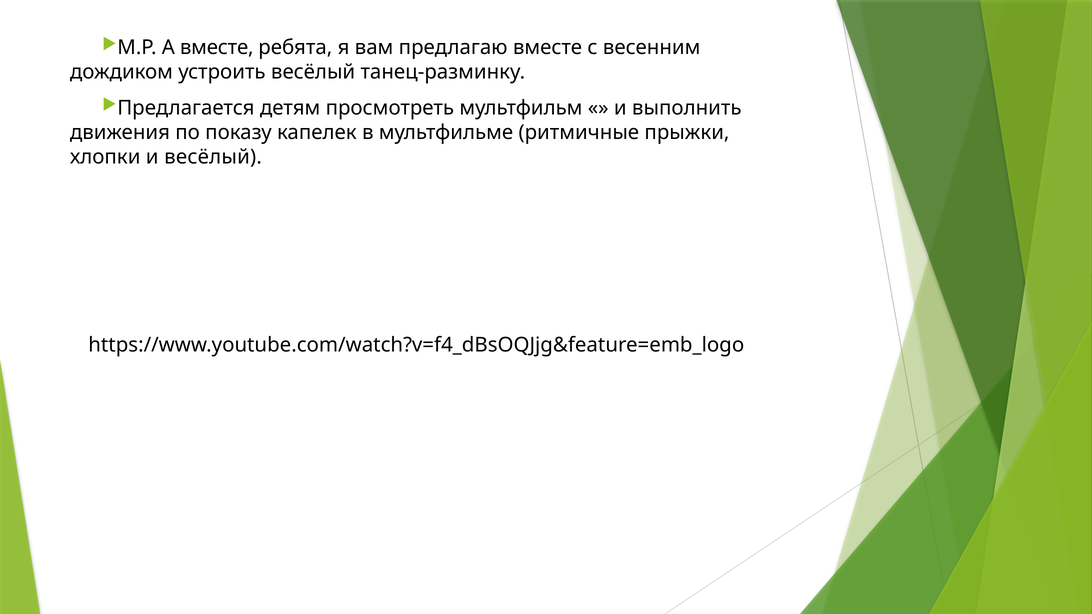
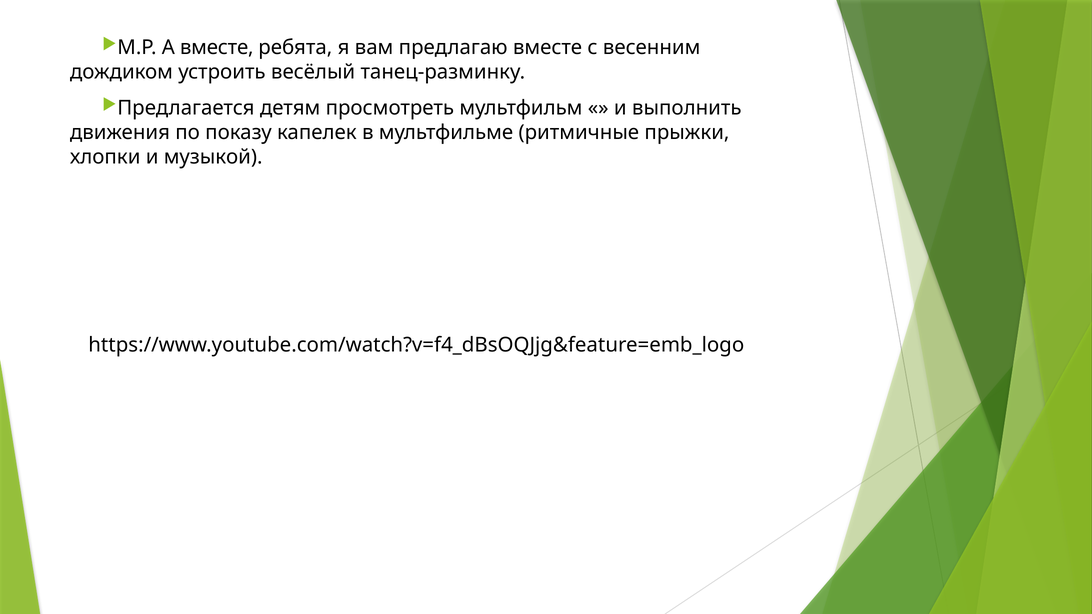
и весёлый: весёлый -> музыкой
